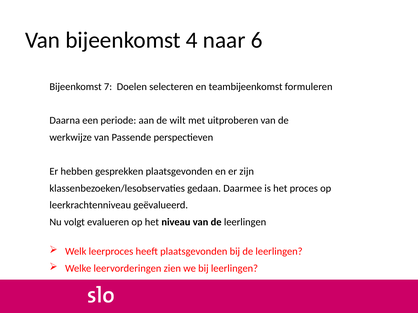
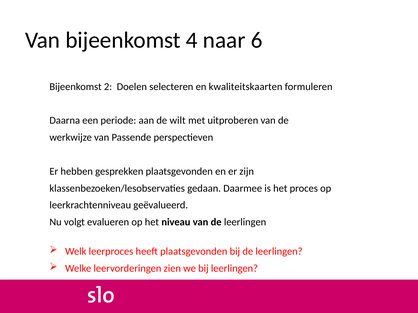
7: 7 -> 2
teambijeenkomst: teambijeenkomst -> kwaliteitskaarten
